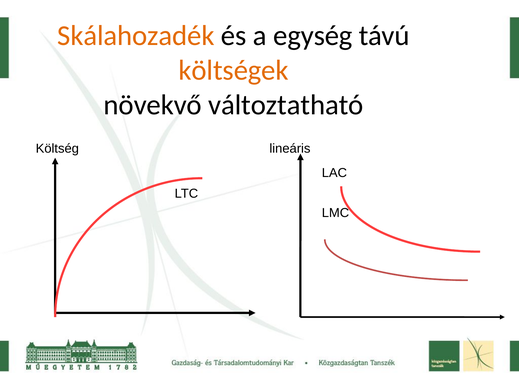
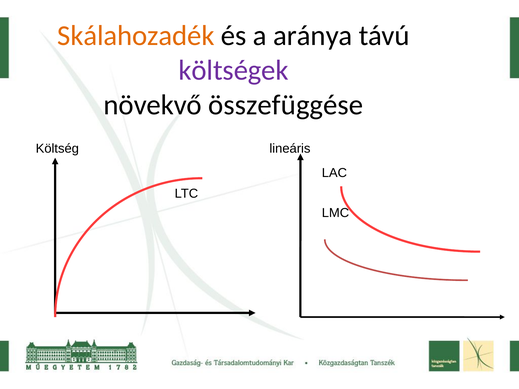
egység: egység -> aránya
költségek colour: orange -> purple
változtatható: változtatható -> összefüggése
